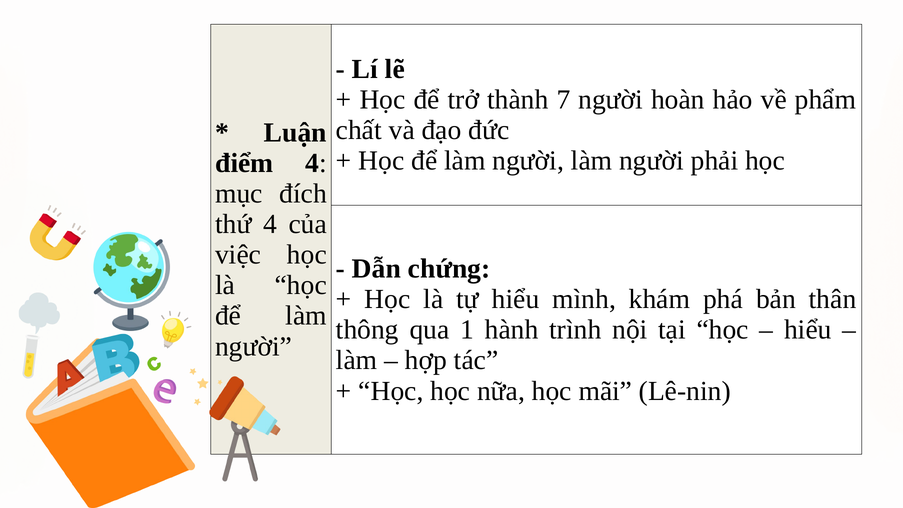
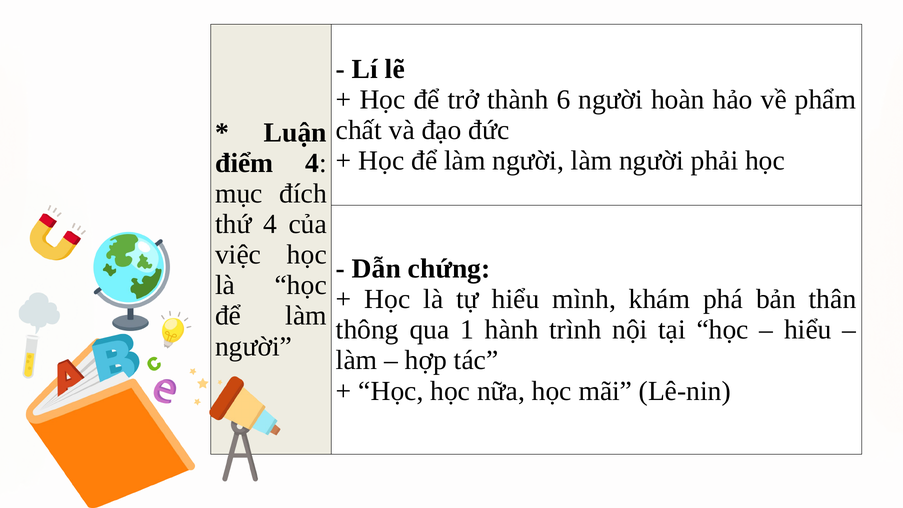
7: 7 -> 6
